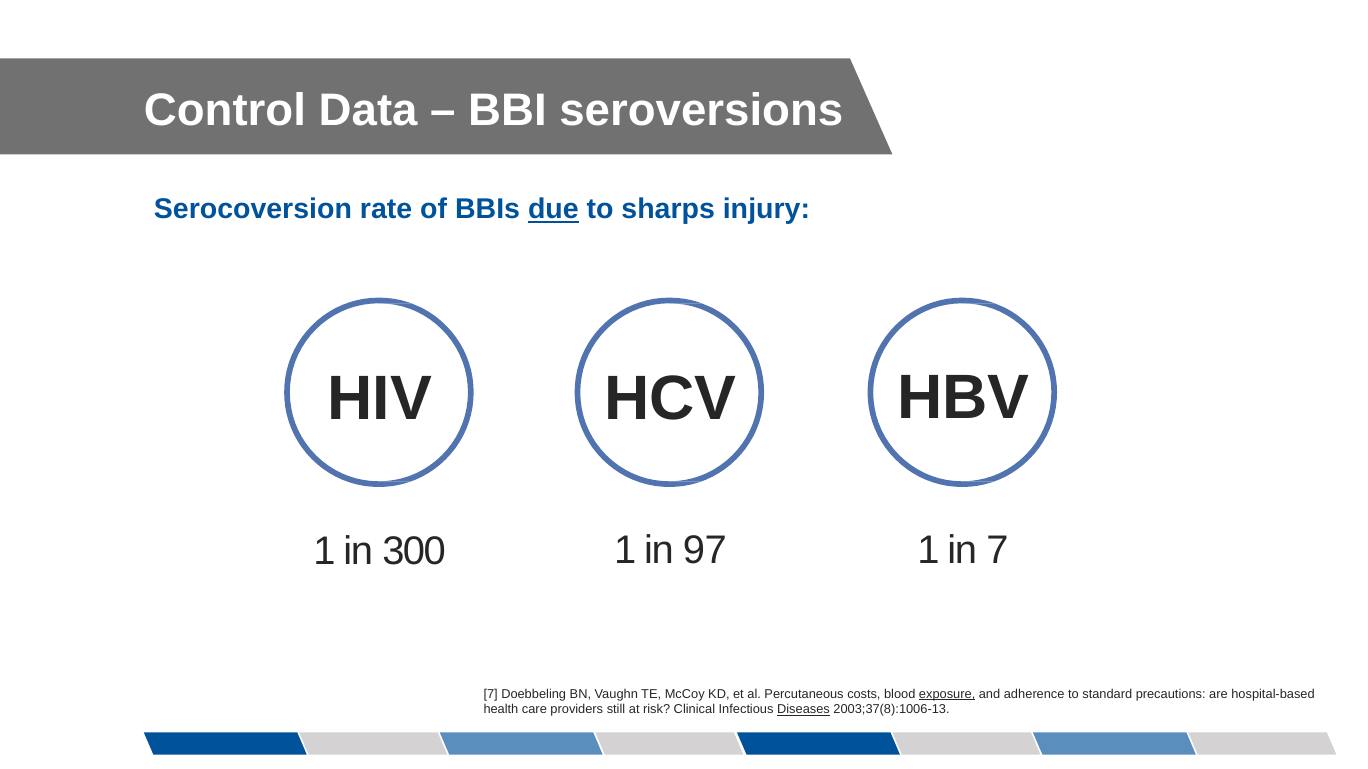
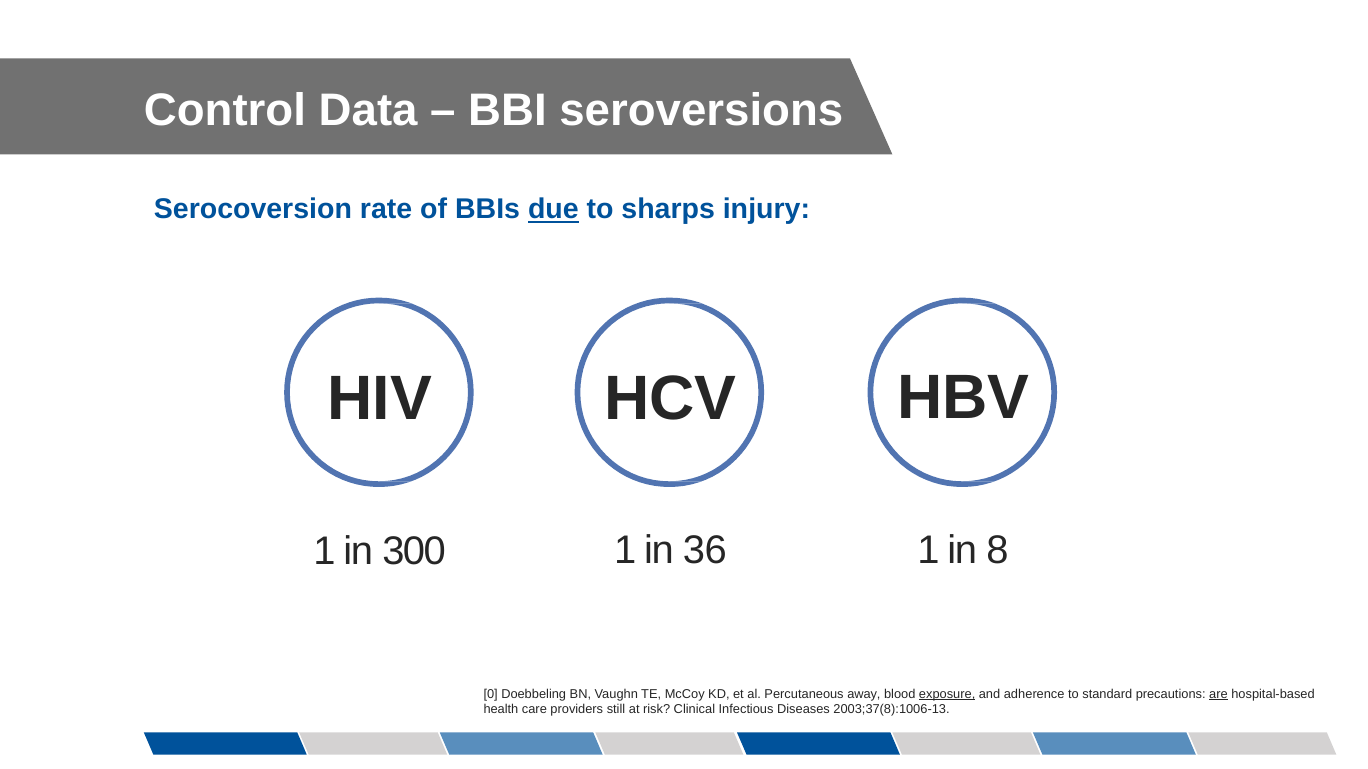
97: 97 -> 36
in 7: 7 -> 8
7 at (491, 695): 7 -> 0
costs: costs -> away
are underline: none -> present
Diseases underline: present -> none
